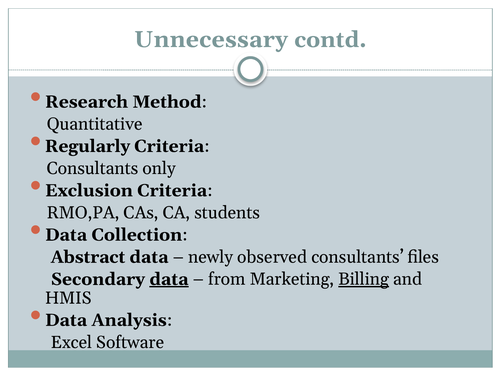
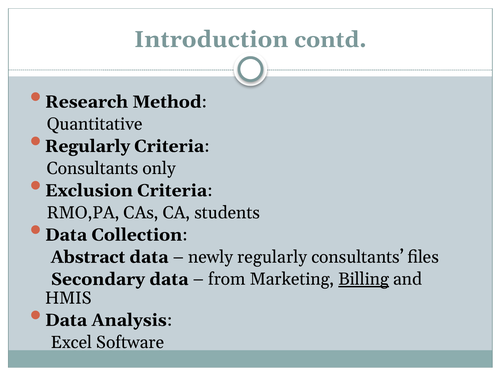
Unnecessary: Unnecessary -> Introduction
newly observed: observed -> regularly
data at (169, 279) underline: present -> none
